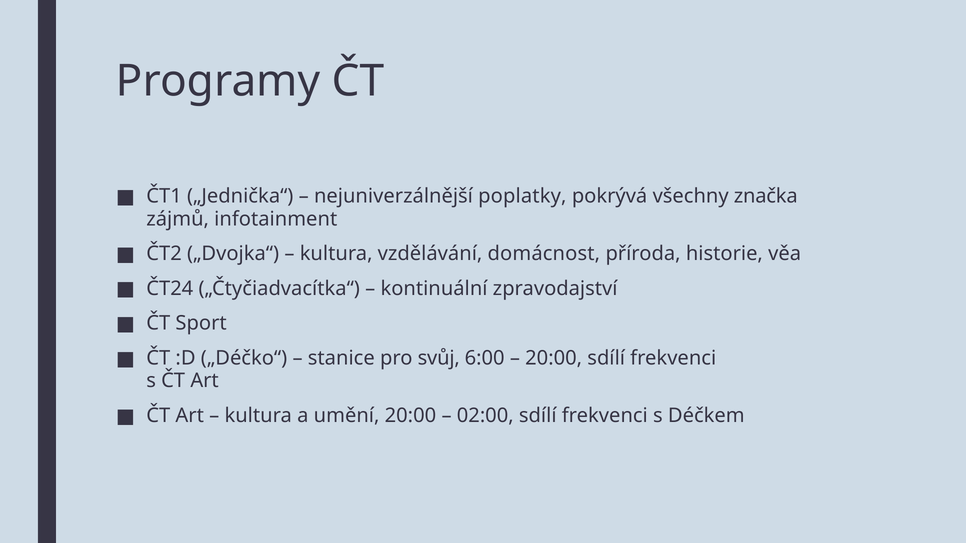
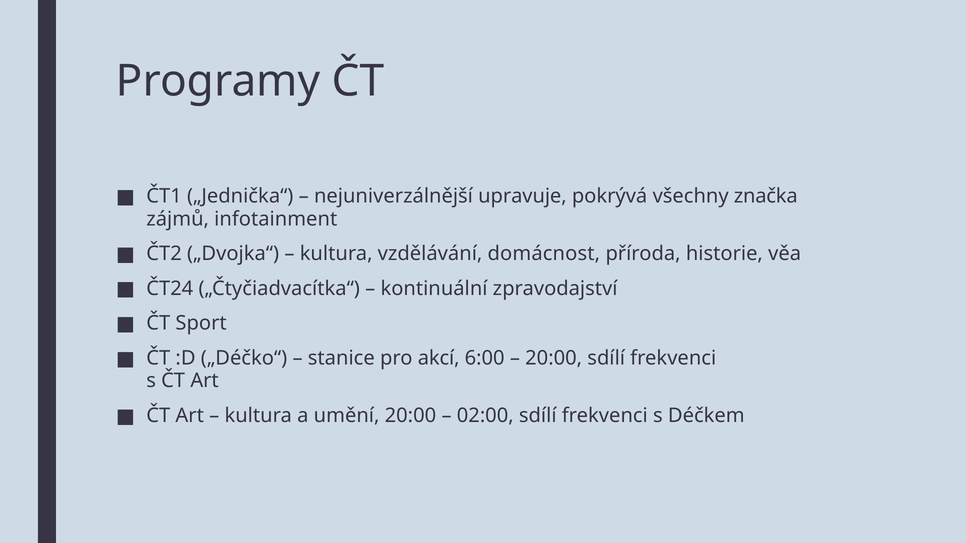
poplatky: poplatky -> upravuje
svůj: svůj -> akcí
